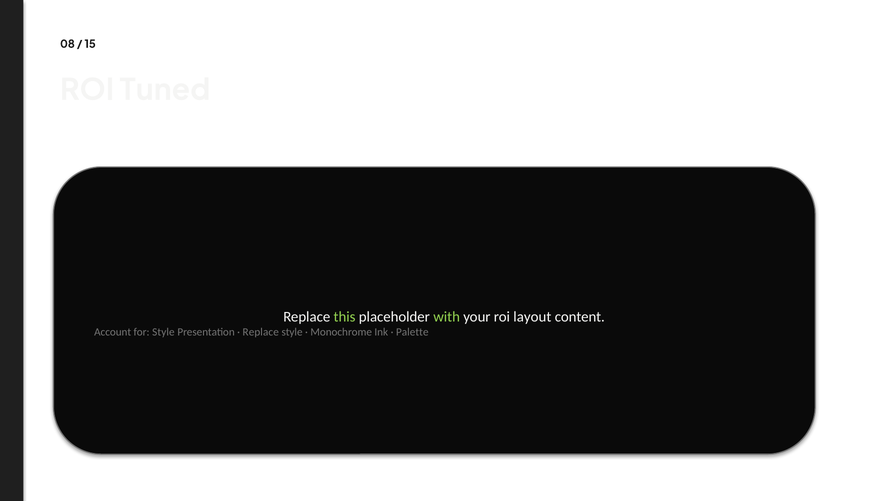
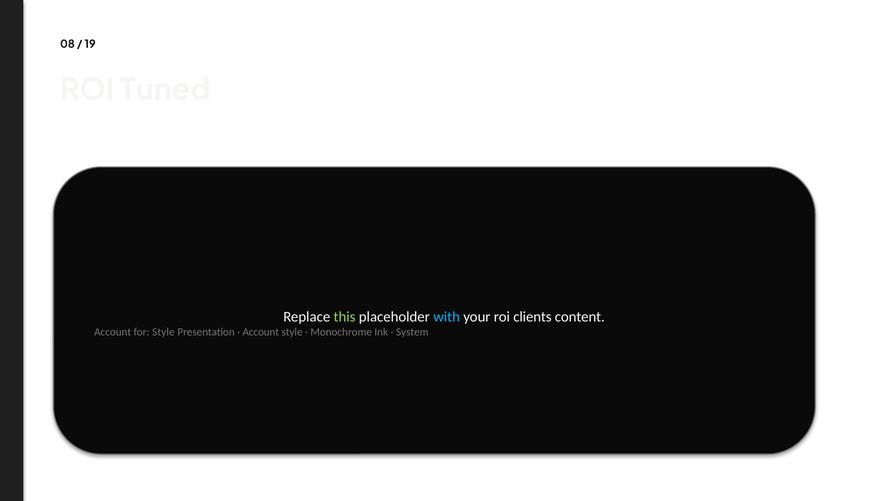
15: 15 -> 19
with colour: light green -> light blue
layout: layout -> clients
Replace at (261, 332): Replace -> Account
Palette: Palette -> System
